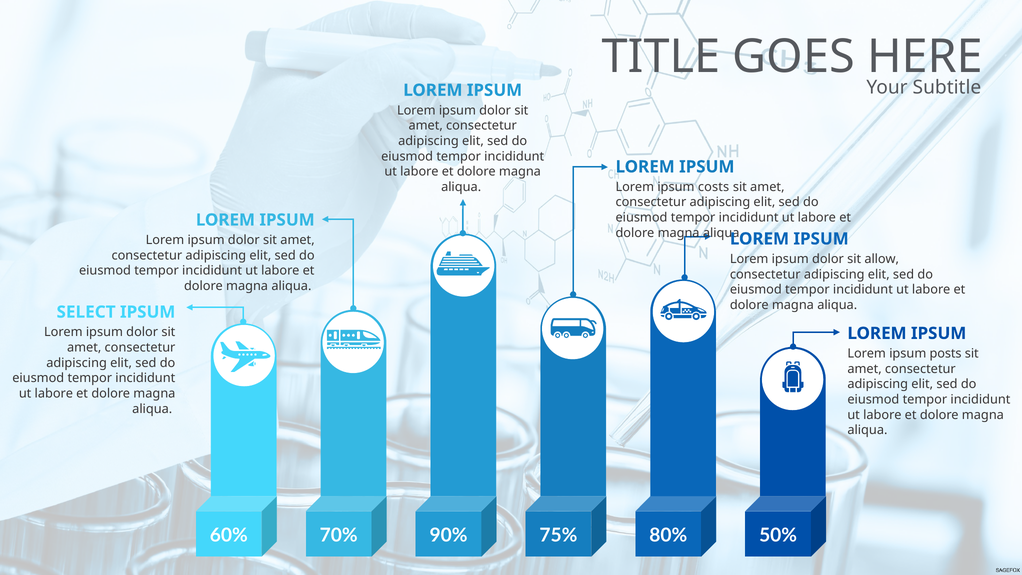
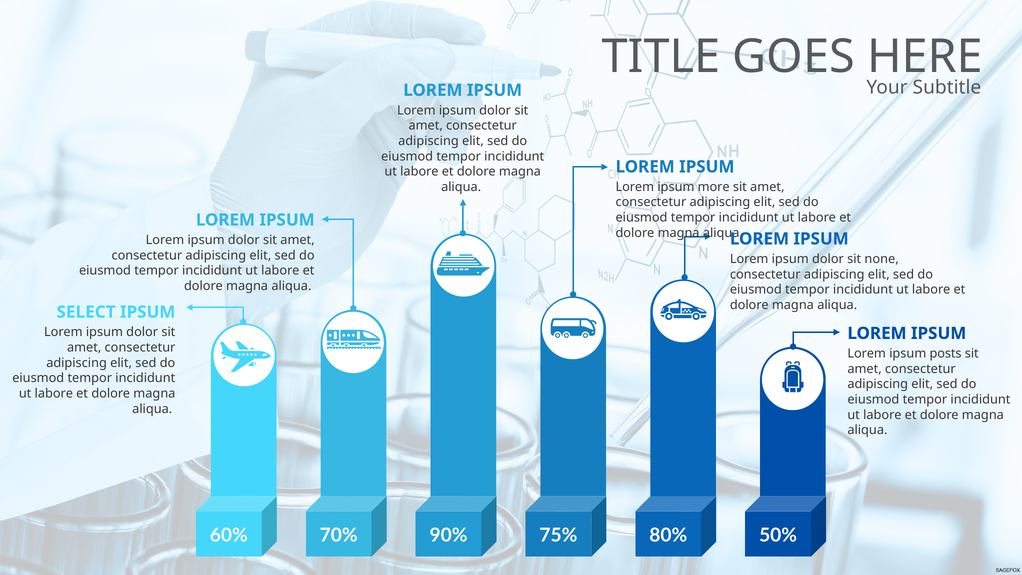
costs: costs -> more
allow: allow -> none
